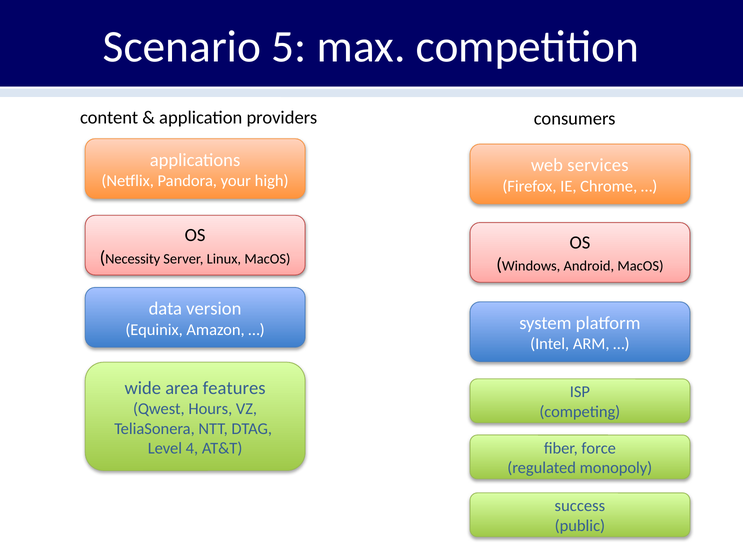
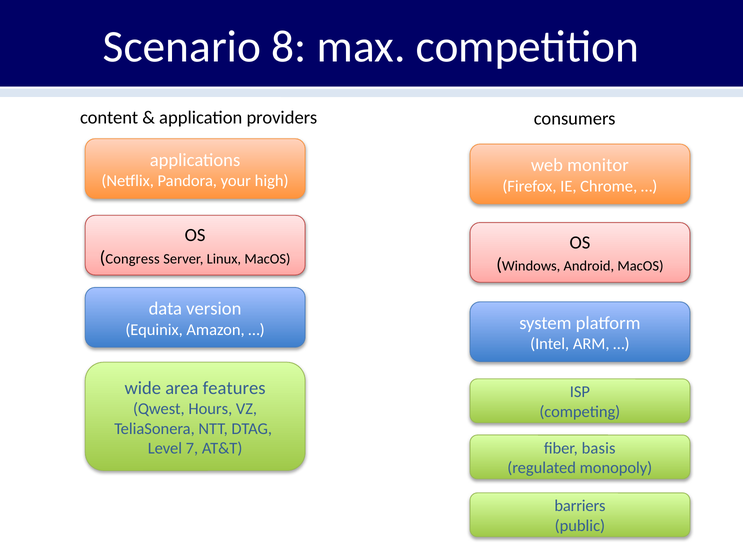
5: 5 -> 8
services: services -> monitor
Necessity: Necessity -> Congress
force: force -> basis
4: 4 -> 7
success: success -> barriers
